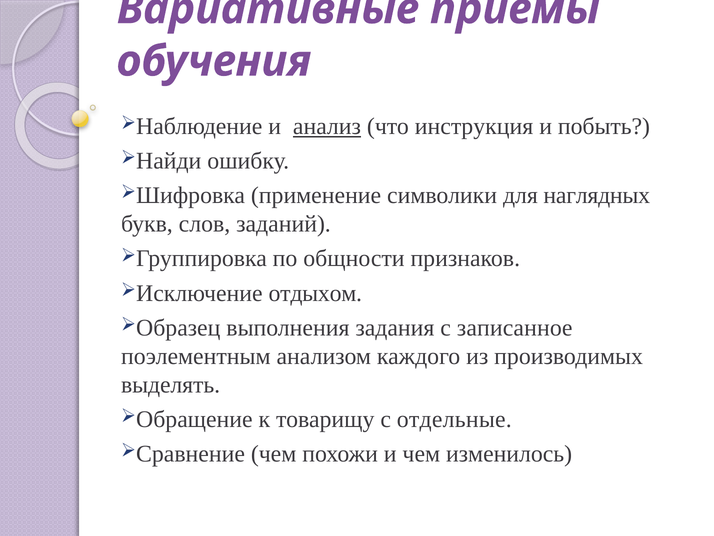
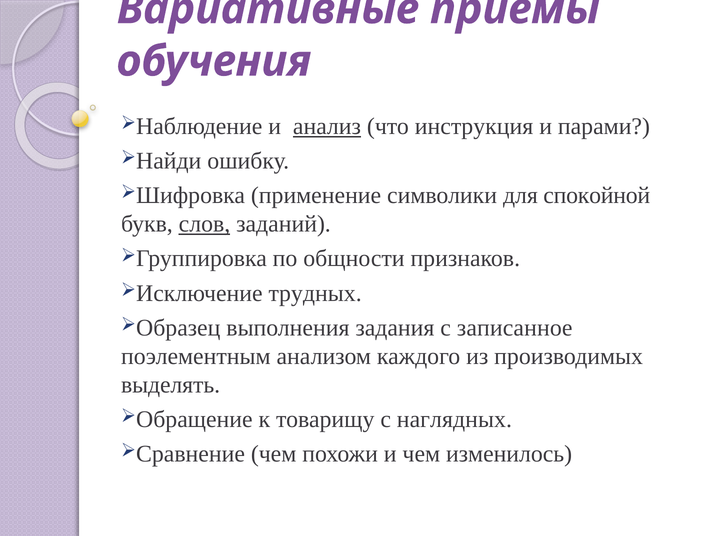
побыть: побыть -> парами
наглядных: наглядных -> спокойной
слов underline: none -> present
отдыхом: отдыхом -> трудных
отдельные: отдельные -> наглядных
